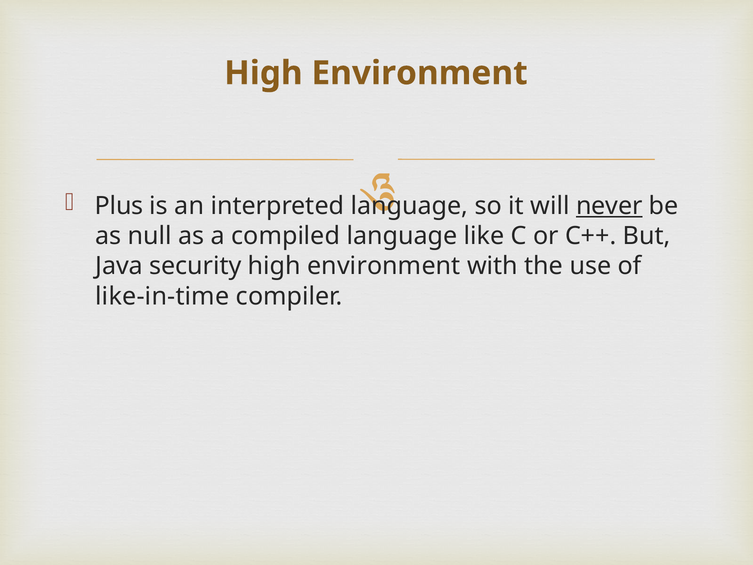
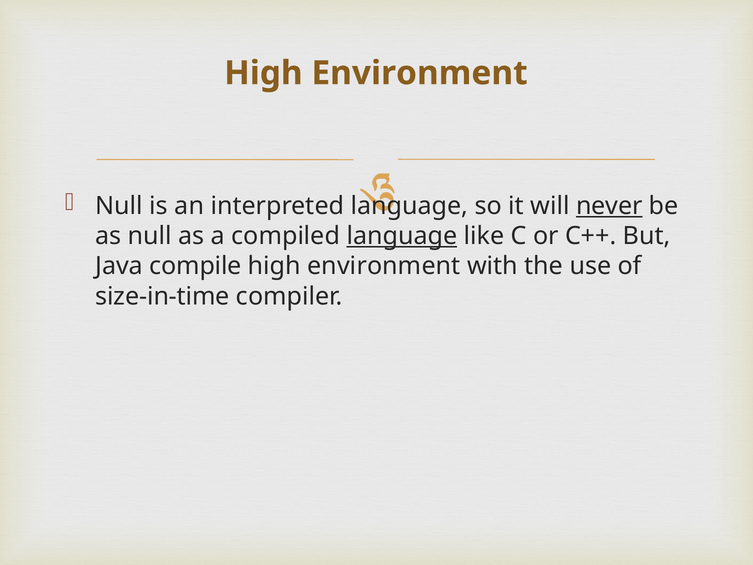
Plus at (119, 206): Plus -> Null
language at (402, 236) underline: none -> present
security: security -> compile
like-in-time: like-in-time -> size-in-time
